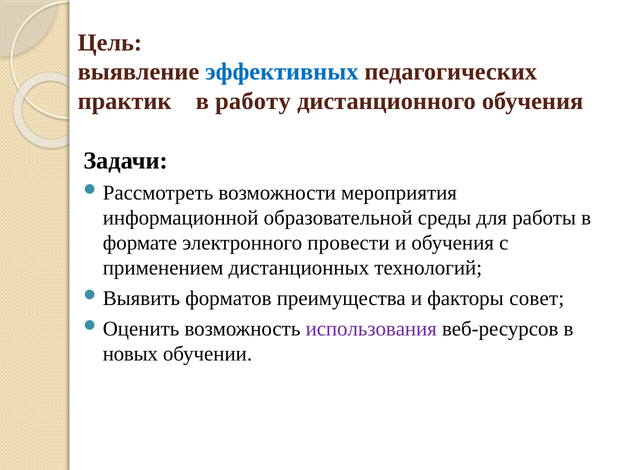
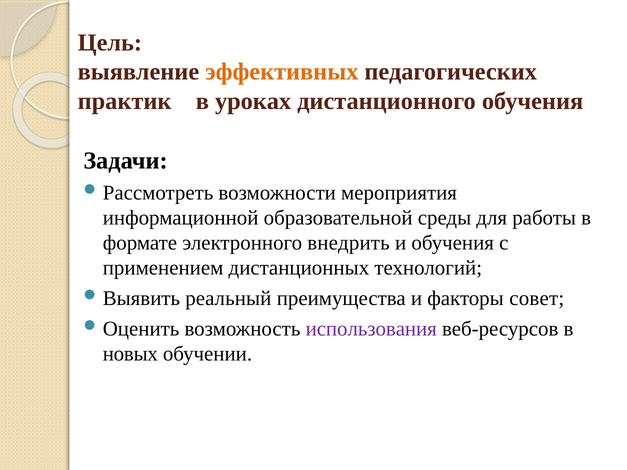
эффективных colour: blue -> orange
работу: работу -> уроках
провести: провести -> внедрить
форматов: форматов -> реальный
